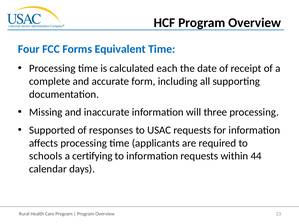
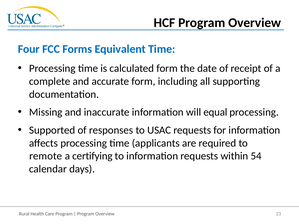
calculated each: each -> form
three: three -> equal
schools: schools -> remote
44: 44 -> 54
